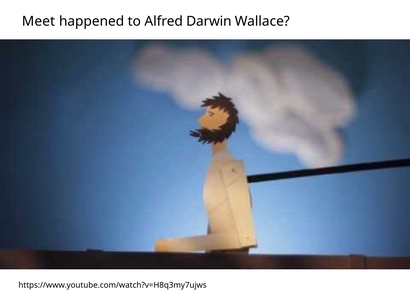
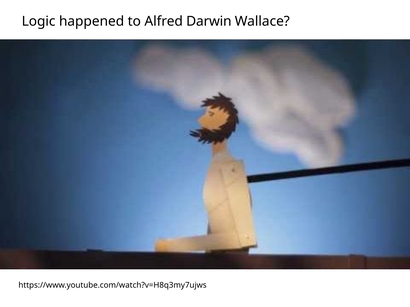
Meet: Meet -> Logic
